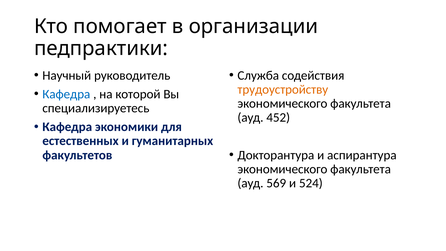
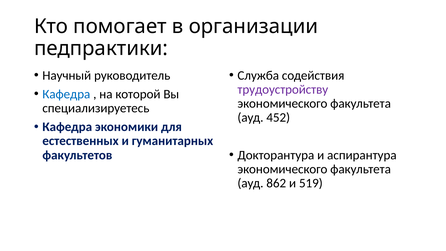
трудоустройству colour: orange -> purple
569: 569 -> 862
524: 524 -> 519
